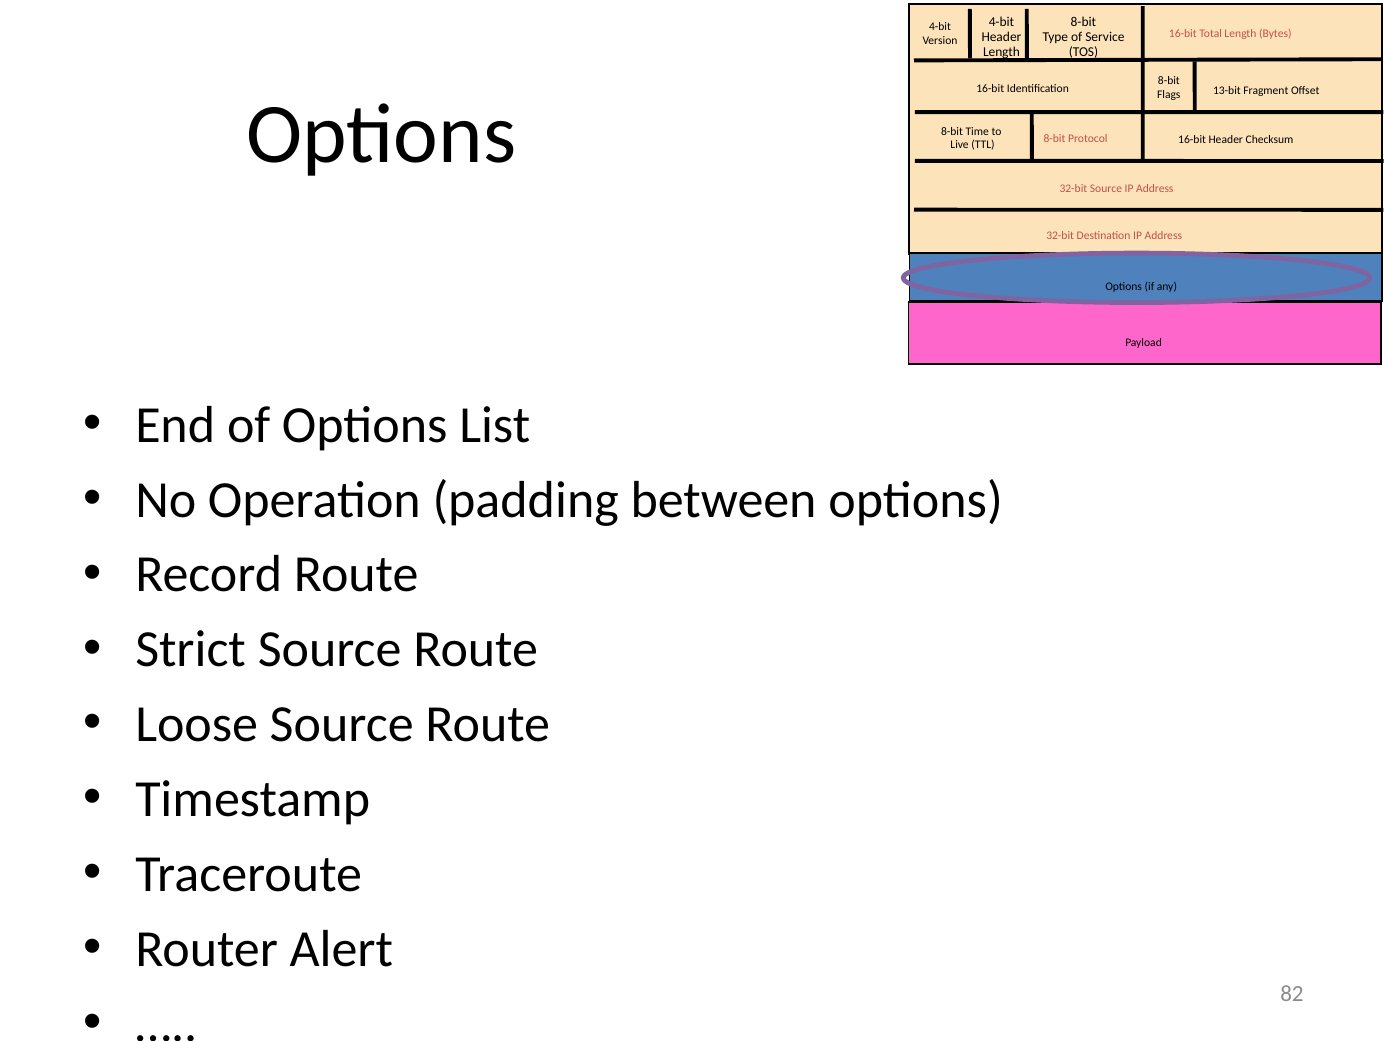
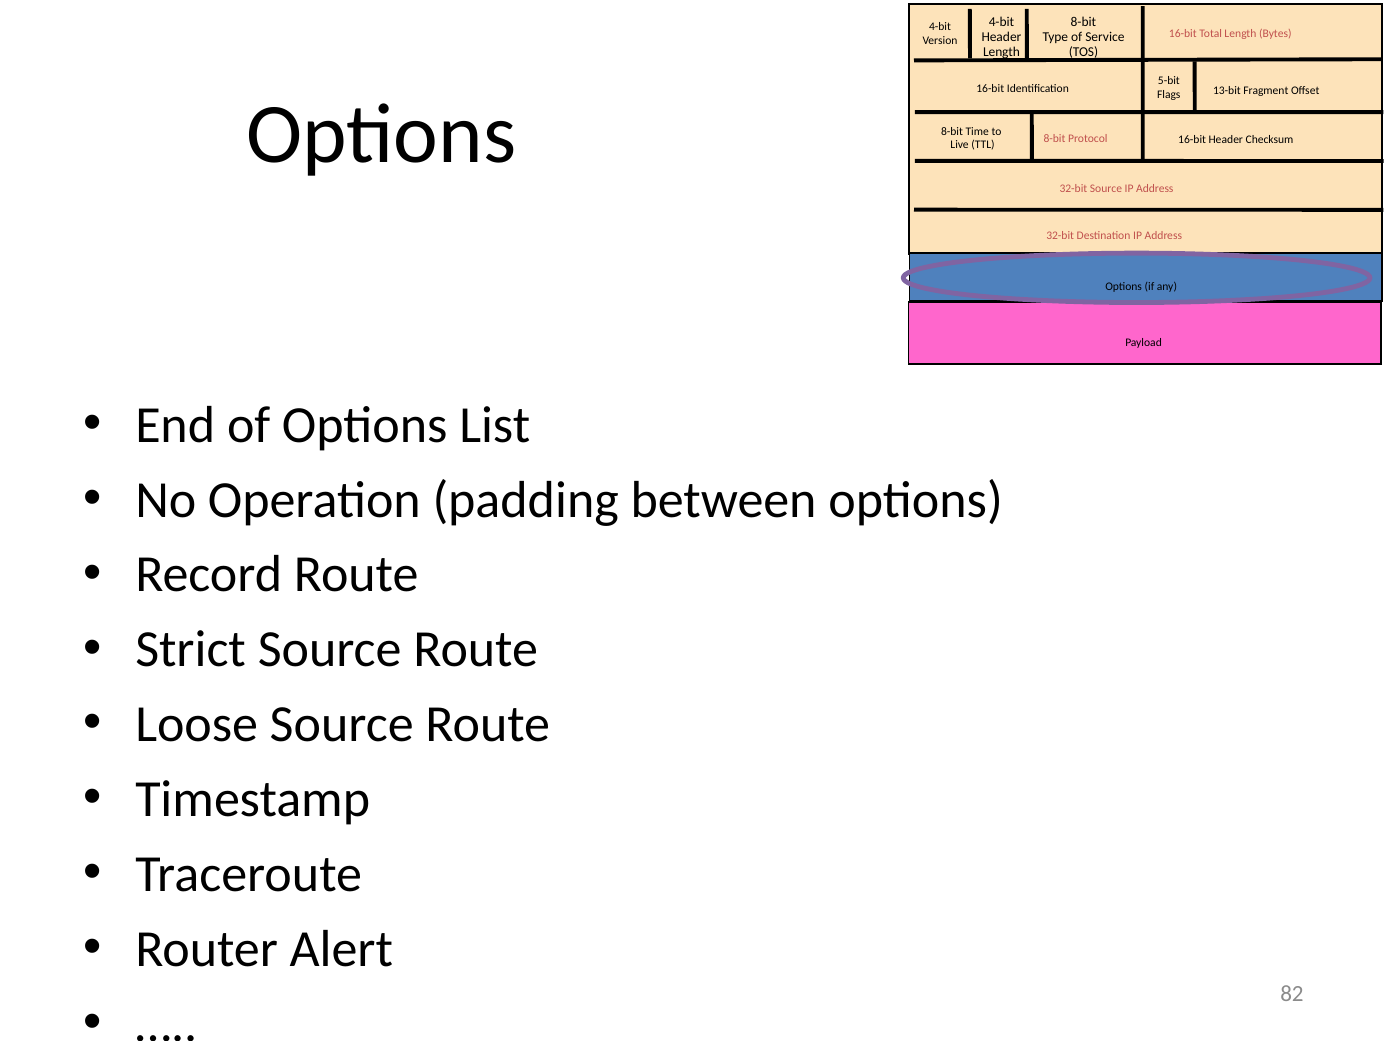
8-bit at (1169, 80): 8-bit -> 5-bit
